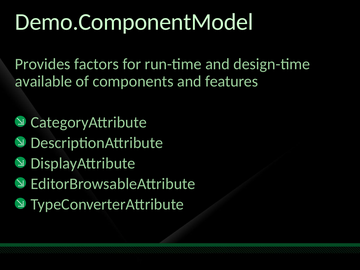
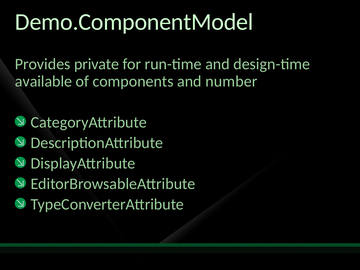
factors: factors -> private
features: features -> number
